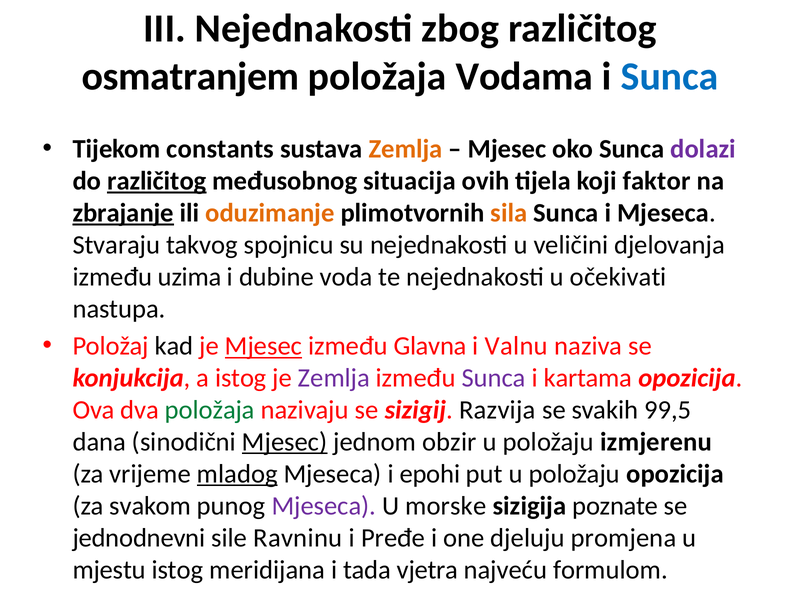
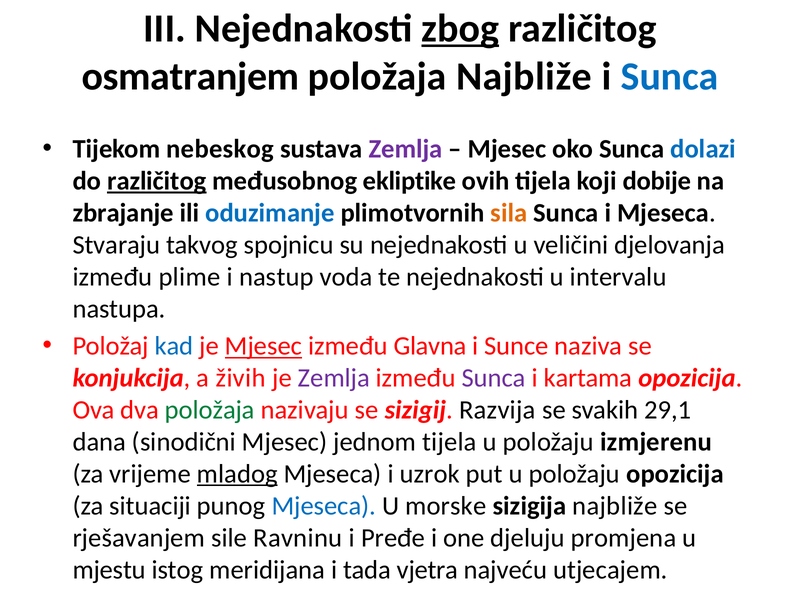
zbog underline: none -> present
položaja Vodama: Vodama -> Najbliže
constants: constants -> nebeskog
Zemlja at (406, 149) colour: orange -> purple
dolazi colour: purple -> blue
situacija: situacija -> ekliptike
faktor: faktor -> dobije
zbrajanje underline: present -> none
oduzimanje colour: orange -> blue
uzima: uzima -> plime
dubine: dubine -> nastup
očekivati: očekivati -> intervalu
kad colour: black -> blue
Valnu: Valnu -> Sunce
a istog: istog -> živih
99,5: 99,5 -> 29,1
Mjesec at (285, 442) underline: present -> none
jednom obzir: obzir -> tijela
epohi: epohi -> uzrok
svakom: svakom -> situaciji
Mjeseca at (324, 506) colour: purple -> blue
sizigija poznate: poznate -> najbliže
jednodnevni: jednodnevni -> rješavanjem
formulom: formulom -> utjecajem
